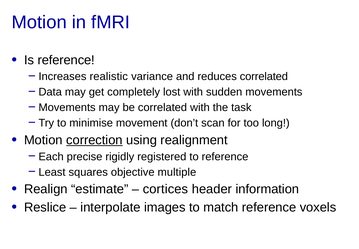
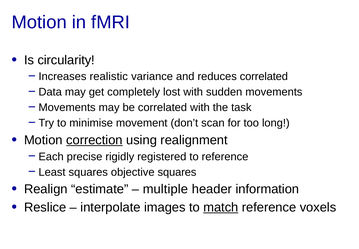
Is reference: reference -> circularity
objective multiple: multiple -> squares
cortices: cortices -> multiple
match underline: none -> present
